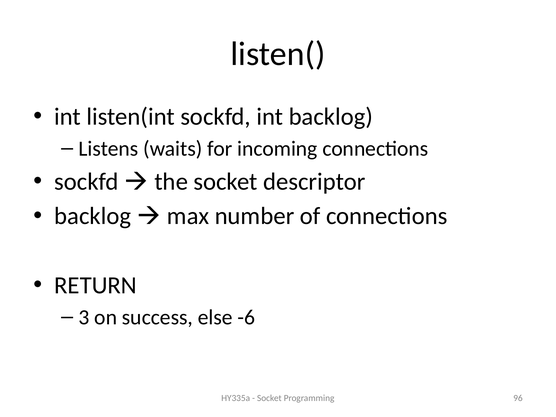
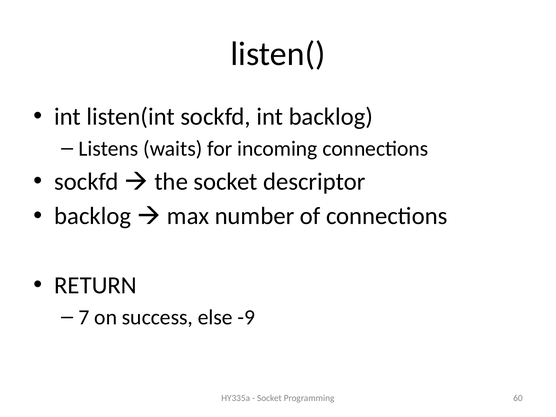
3: 3 -> 7
-6: -6 -> -9
96: 96 -> 60
